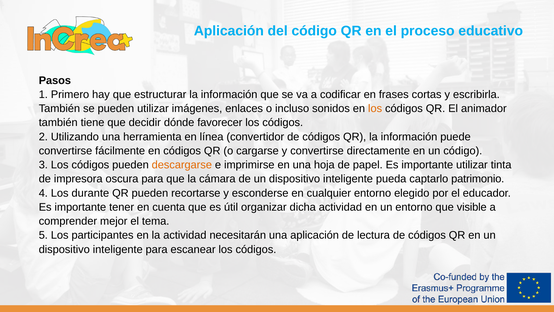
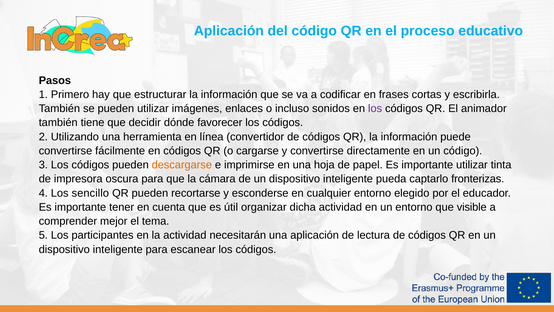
los at (375, 108) colour: orange -> purple
patrimonio: patrimonio -> fronterizas
durante: durante -> sencillo
